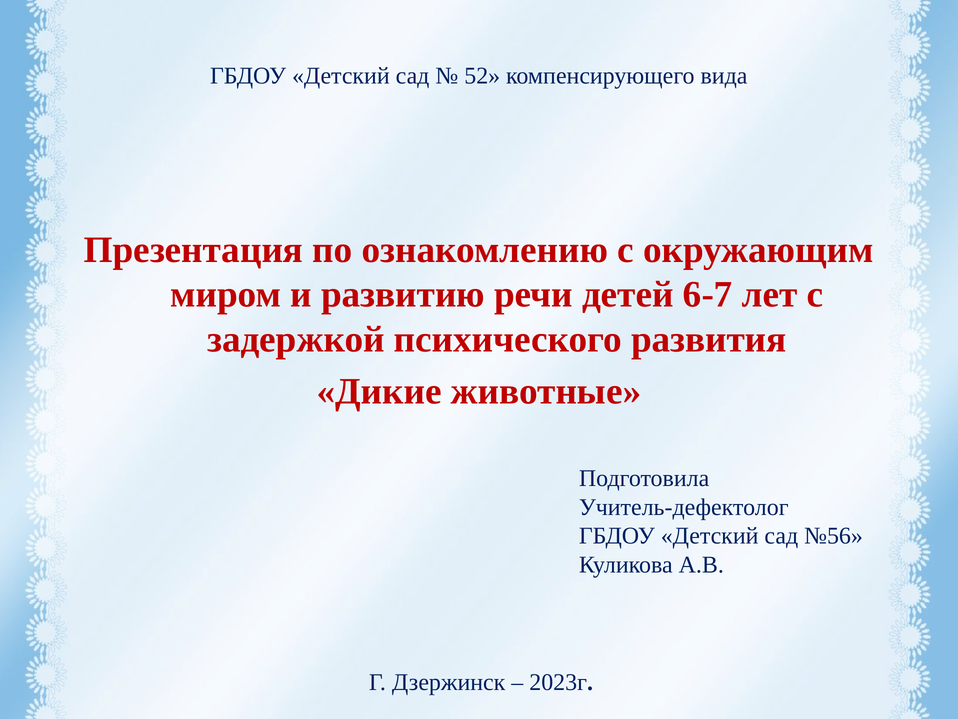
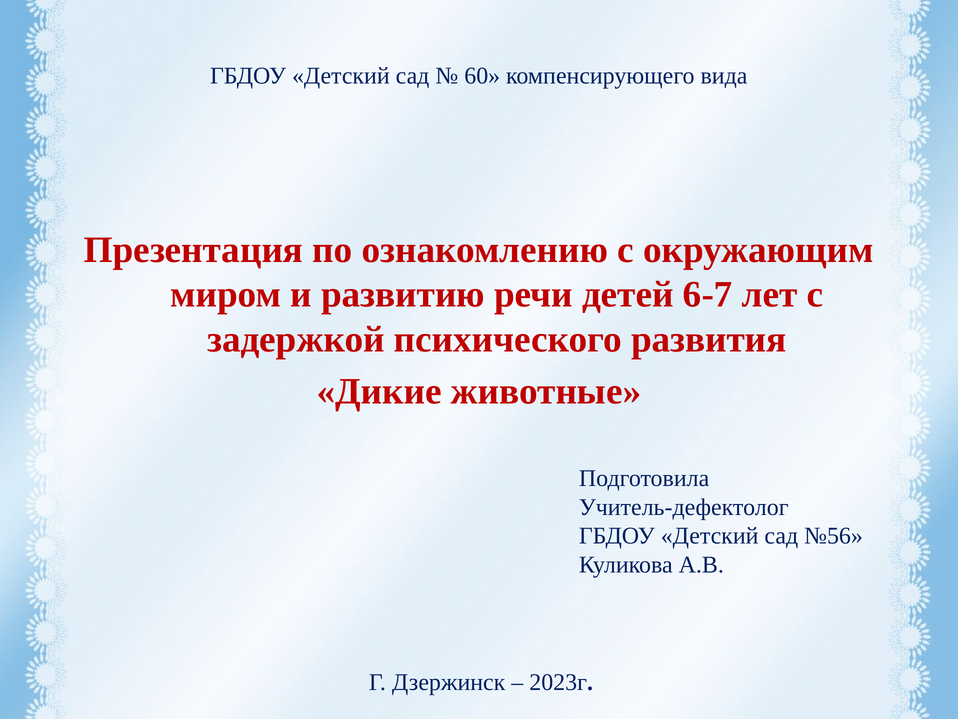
52: 52 -> 60
